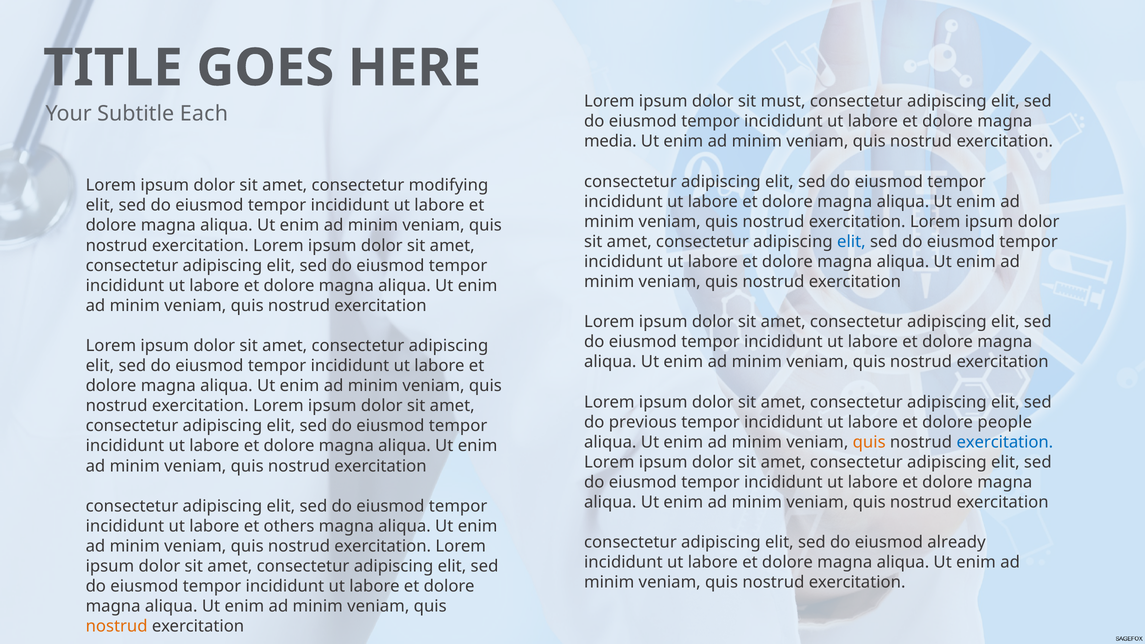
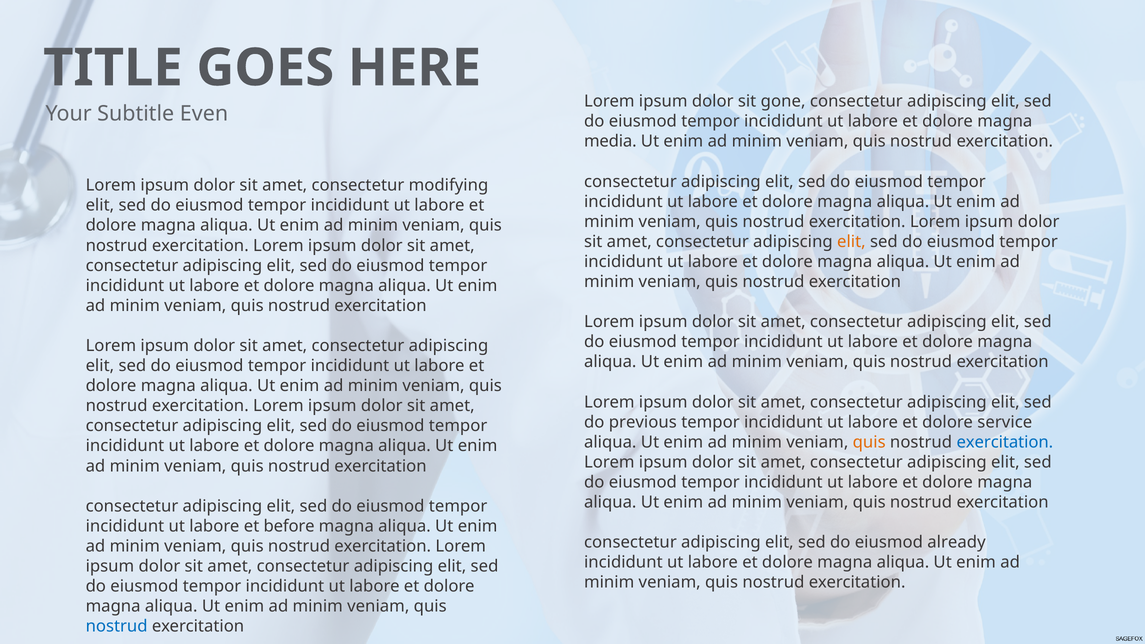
must: must -> gone
Each: Each -> Even
elit at (851, 242) colour: blue -> orange
people: people -> service
others: others -> before
nostrud at (117, 626) colour: orange -> blue
